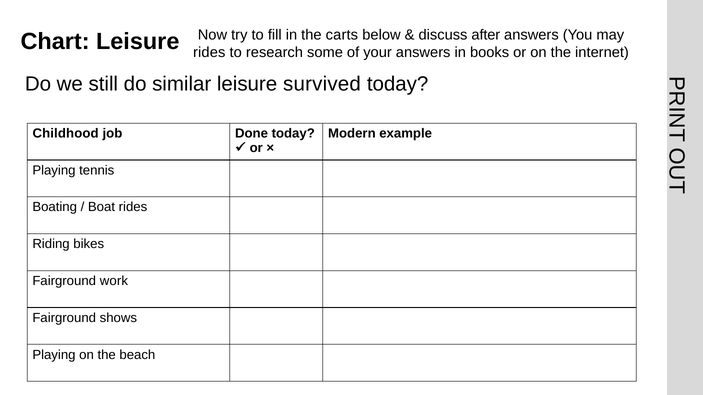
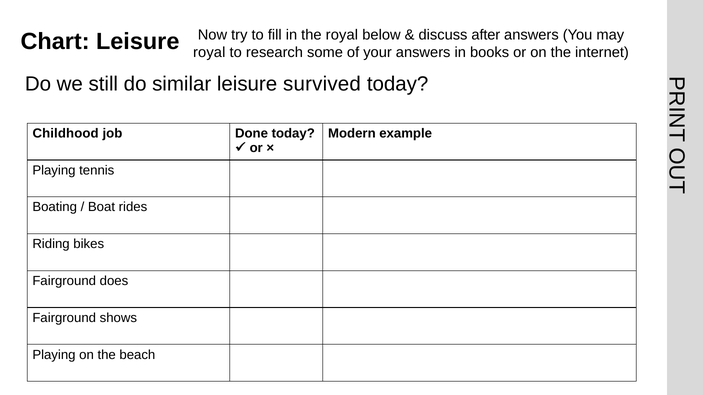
the carts: carts -> royal
rides at (209, 53): rides -> royal
work: work -> does
